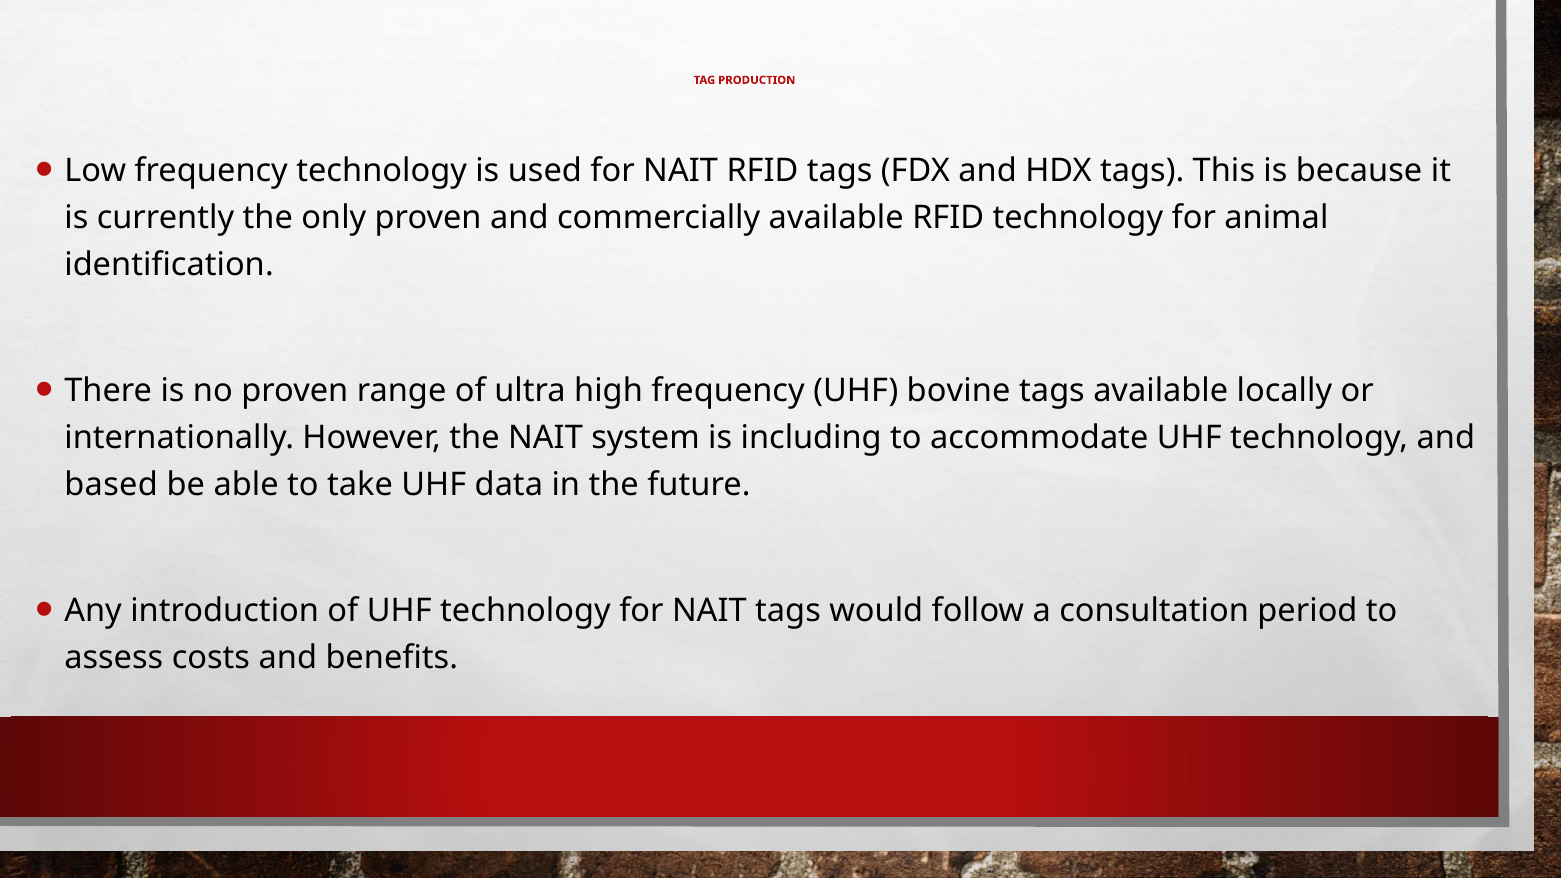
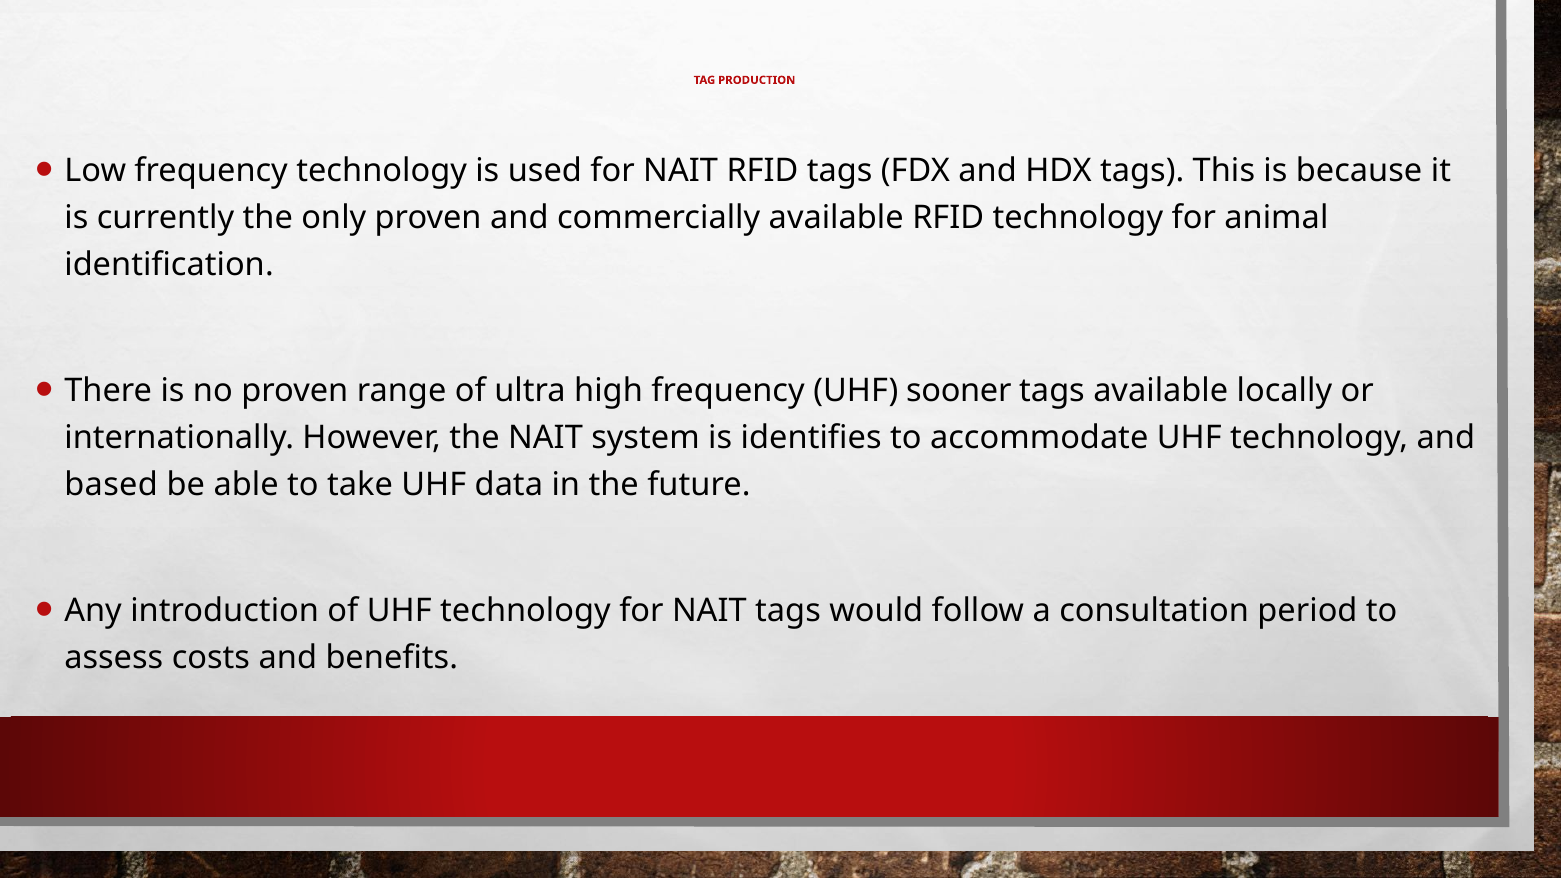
bovine: bovine -> sooner
including: including -> identifies
